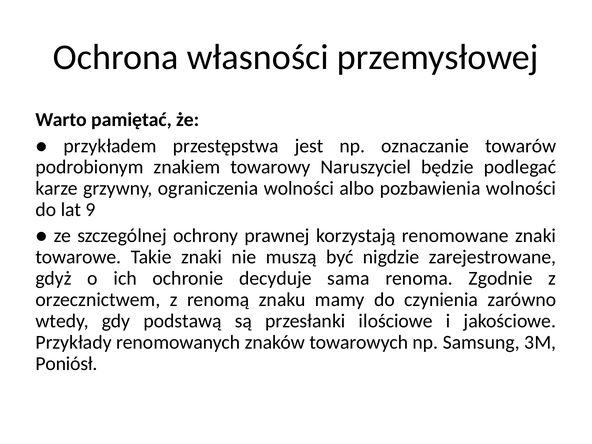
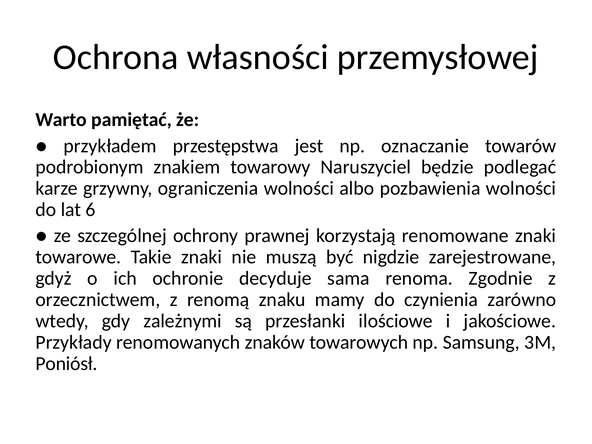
9: 9 -> 6
podstawą: podstawą -> zależnymi
